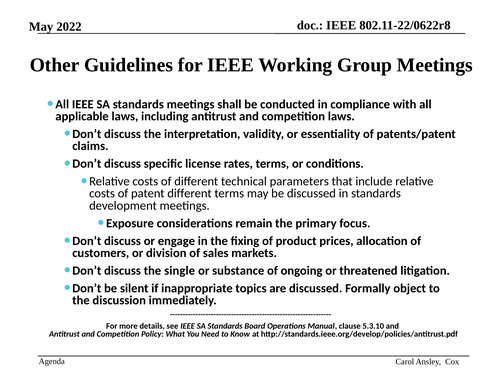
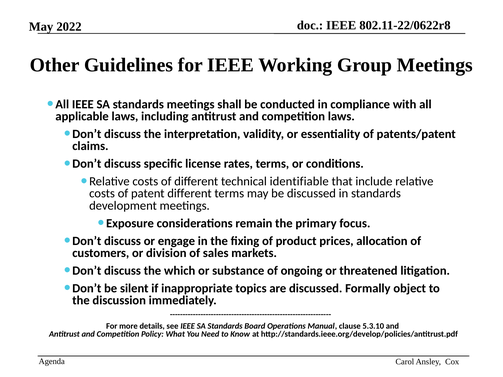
parameters: parameters -> identifiable
single: single -> which
